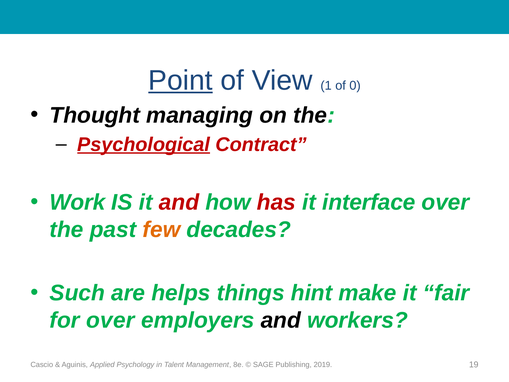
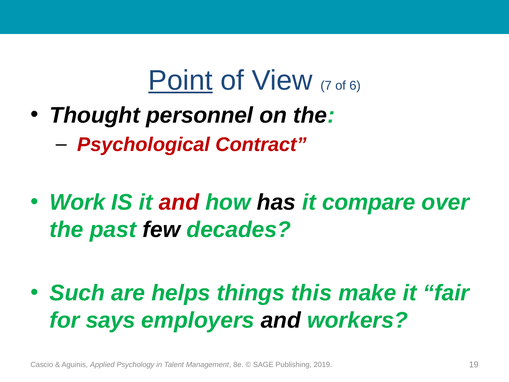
1: 1 -> 7
0: 0 -> 6
managing: managing -> personnel
Psychological underline: present -> none
has colour: red -> black
interface: interface -> compare
few colour: orange -> black
hint: hint -> this
for over: over -> says
